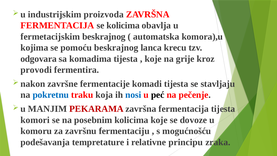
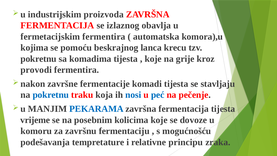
se kolicima: kolicima -> izlaznog
fermetacijskim beskrajnog: beskrajnog -> fermentira
odgovara at (39, 59): odgovara -> pokretnu
peć colour: black -> blue
PEKARAMA colour: red -> blue
komori: komori -> vrijeme
